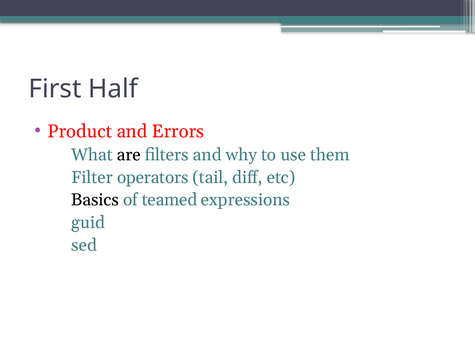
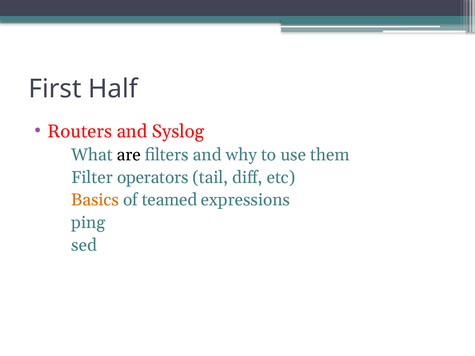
Product: Product -> Routers
Errors: Errors -> Syslog
Basics colour: black -> orange
guid: guid -> ping
